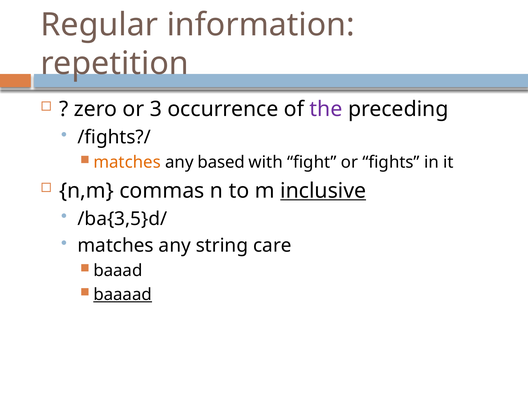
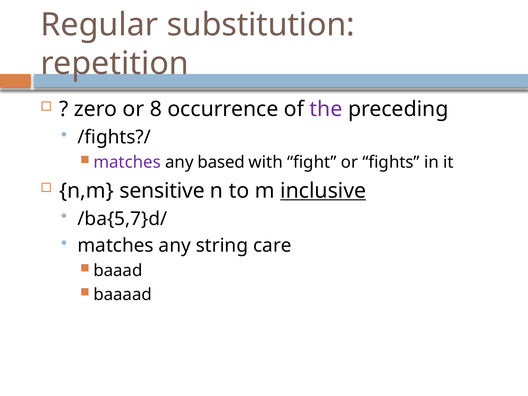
information: information -> substitution
3: 3 -> 8
matches at (127, 162) colour: orange -> purple
commas: commas -> sensitive
/ba{3,5}d/: /ba{3,5}d/ -> /ba{5,7}d/
baaaad underline: present -> none
